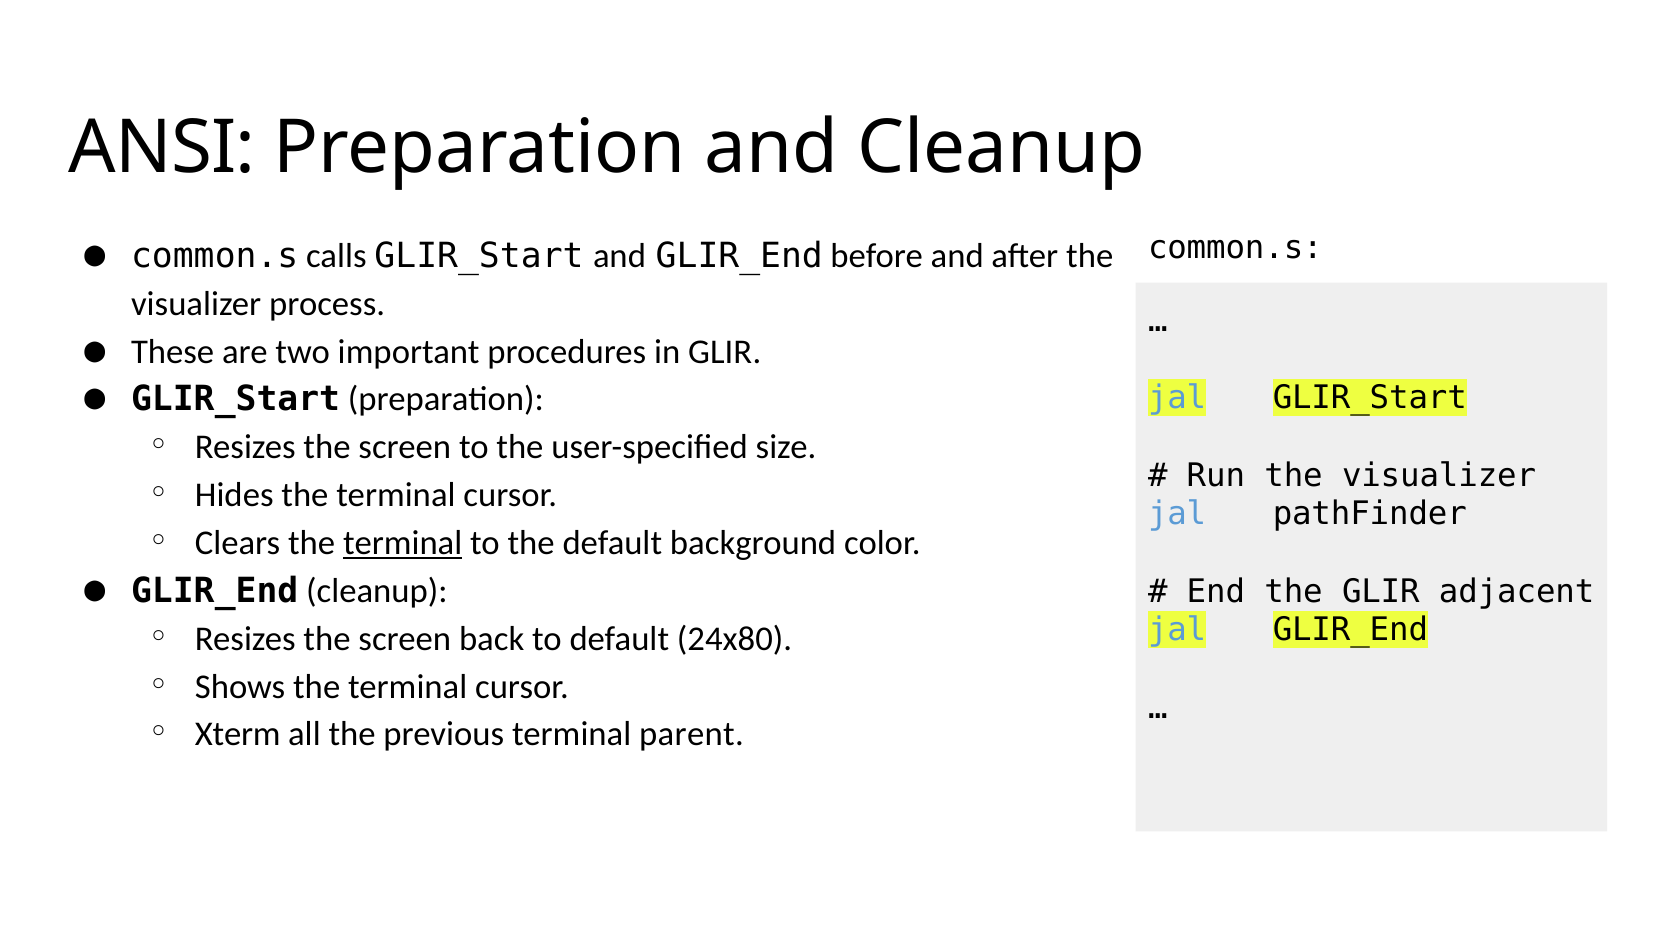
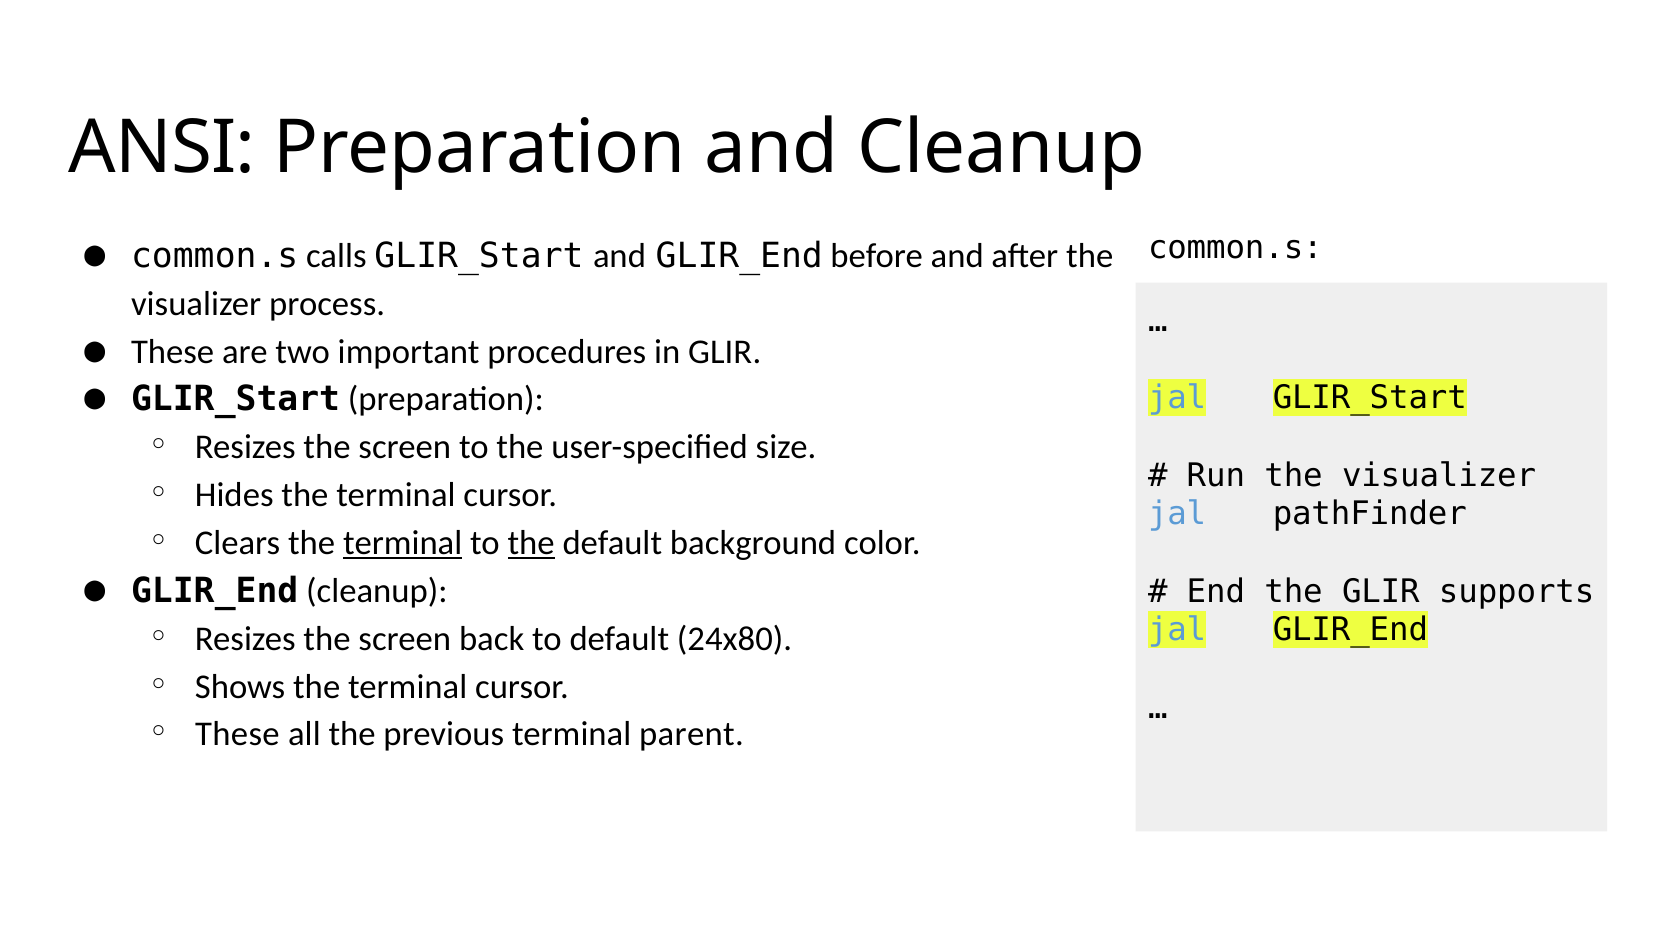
the at (531, 543) underline: none -> present
adjacent: adjacent -> supports
Xterm at (238, 734): Xterm -> These
